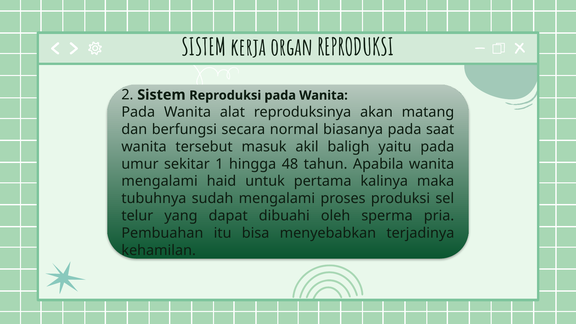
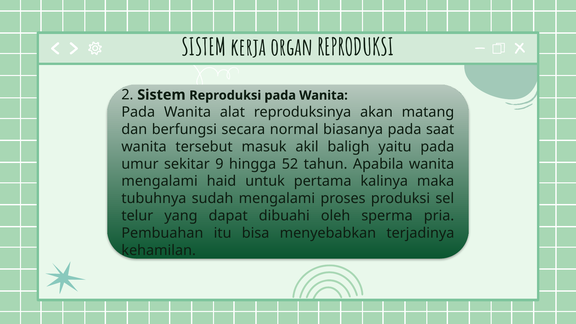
1: 1 -> 9
48: 48 -> 52
